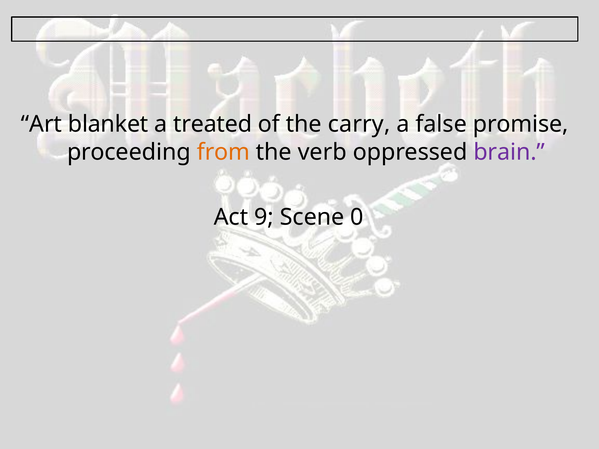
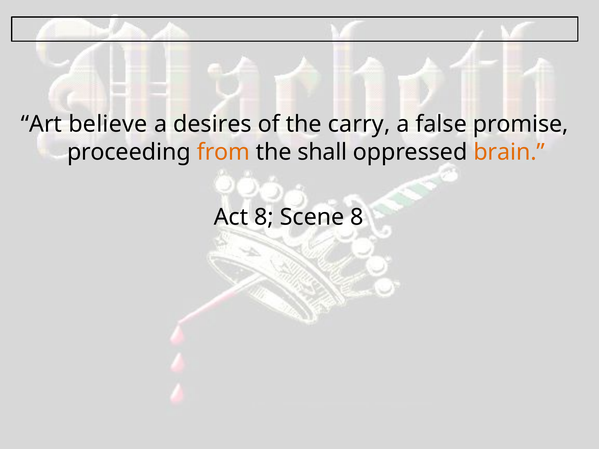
blanket: blanket -> believe
treated: treated -> desires
verb: verb -> shall
brain colour: purple -> orange
Act 9: 9 -> 8
Scene 0: 0 -> 8
